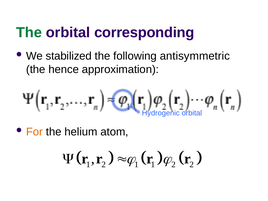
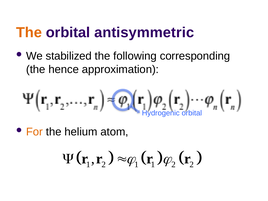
The at (29, 33) colour: green -> orange
corresponding: corresponding -> antisymmetric
antisymmetric: antisymmetric -> corresponding
